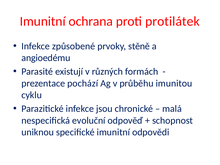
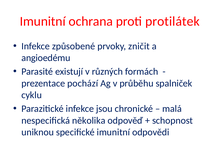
stěně: stěně -> zničit
imunitou: imunitou -> spalniček
evoluční: evoluční -> několika
